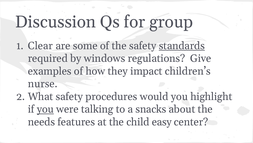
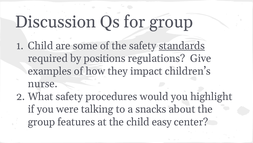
Clear at (40, 45): Clear -> Child
windows: windows -> positions
you at (45, 109) underline: present -> none
needs at (41, 121): needs -> group
